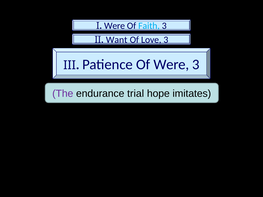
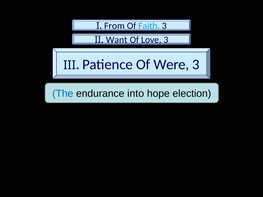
Were at (115, 26): Were -> From
The colour: purple -> blue
trial: trial -> into
imitates: imitates -> election
